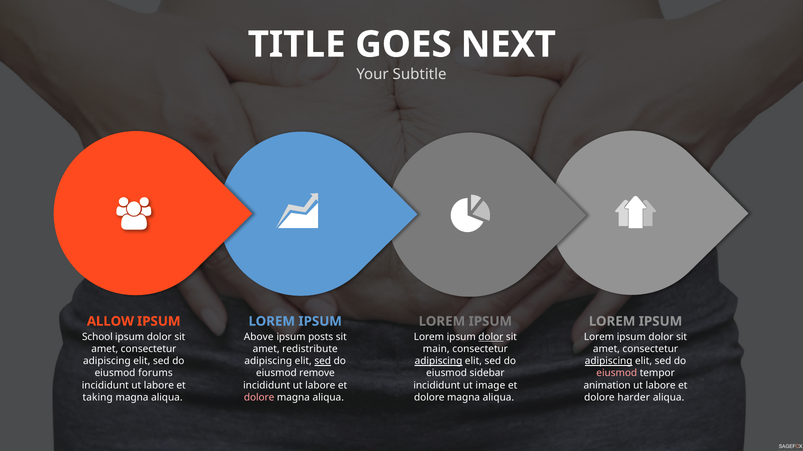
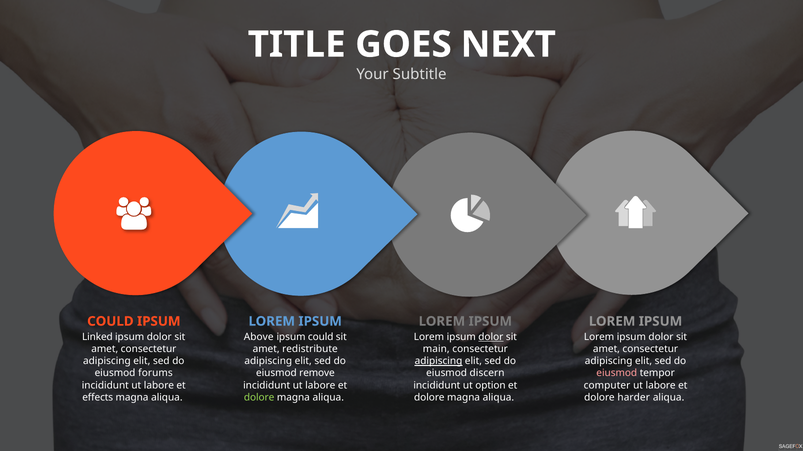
ALLOW at (110, 322): ALLOW -> COULD
School: School -> Linked
ipsum posts: posts -> could
sed at (323, 362) underline: present -> none
adipiscing at (609, 362) underline: present -> none
sidebar: sidebar -> discern
image: image -> option
animation: animation -> computer
taking: taking -> effects
dolore at (259, 398) colour: pink -> light green
